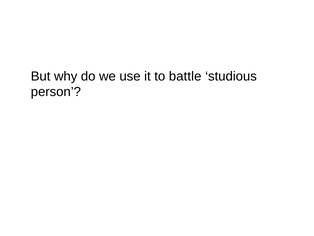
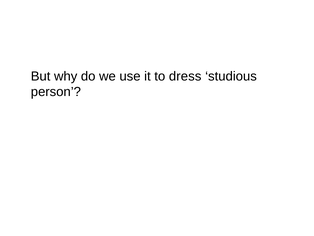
battle: battle -> dress
